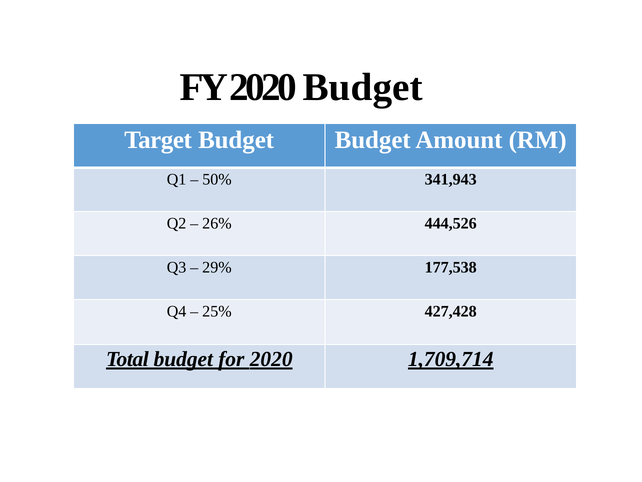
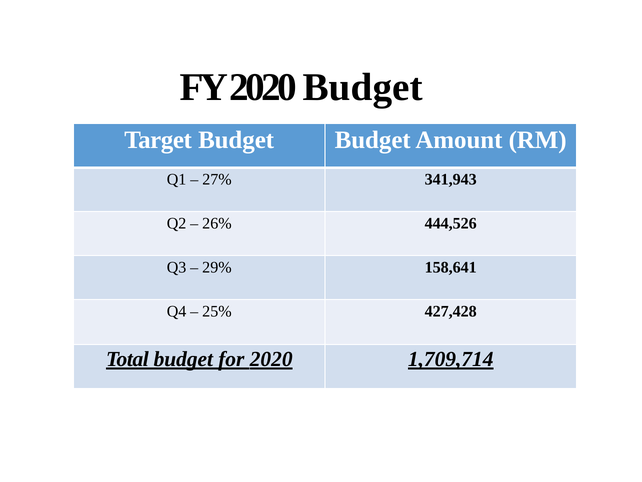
50%: 50% -> 27%
177,538: 177,538 -> 158,641
